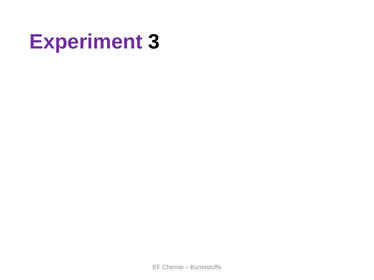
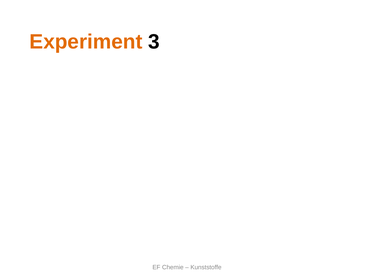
Experiment colour: purple -> orange
